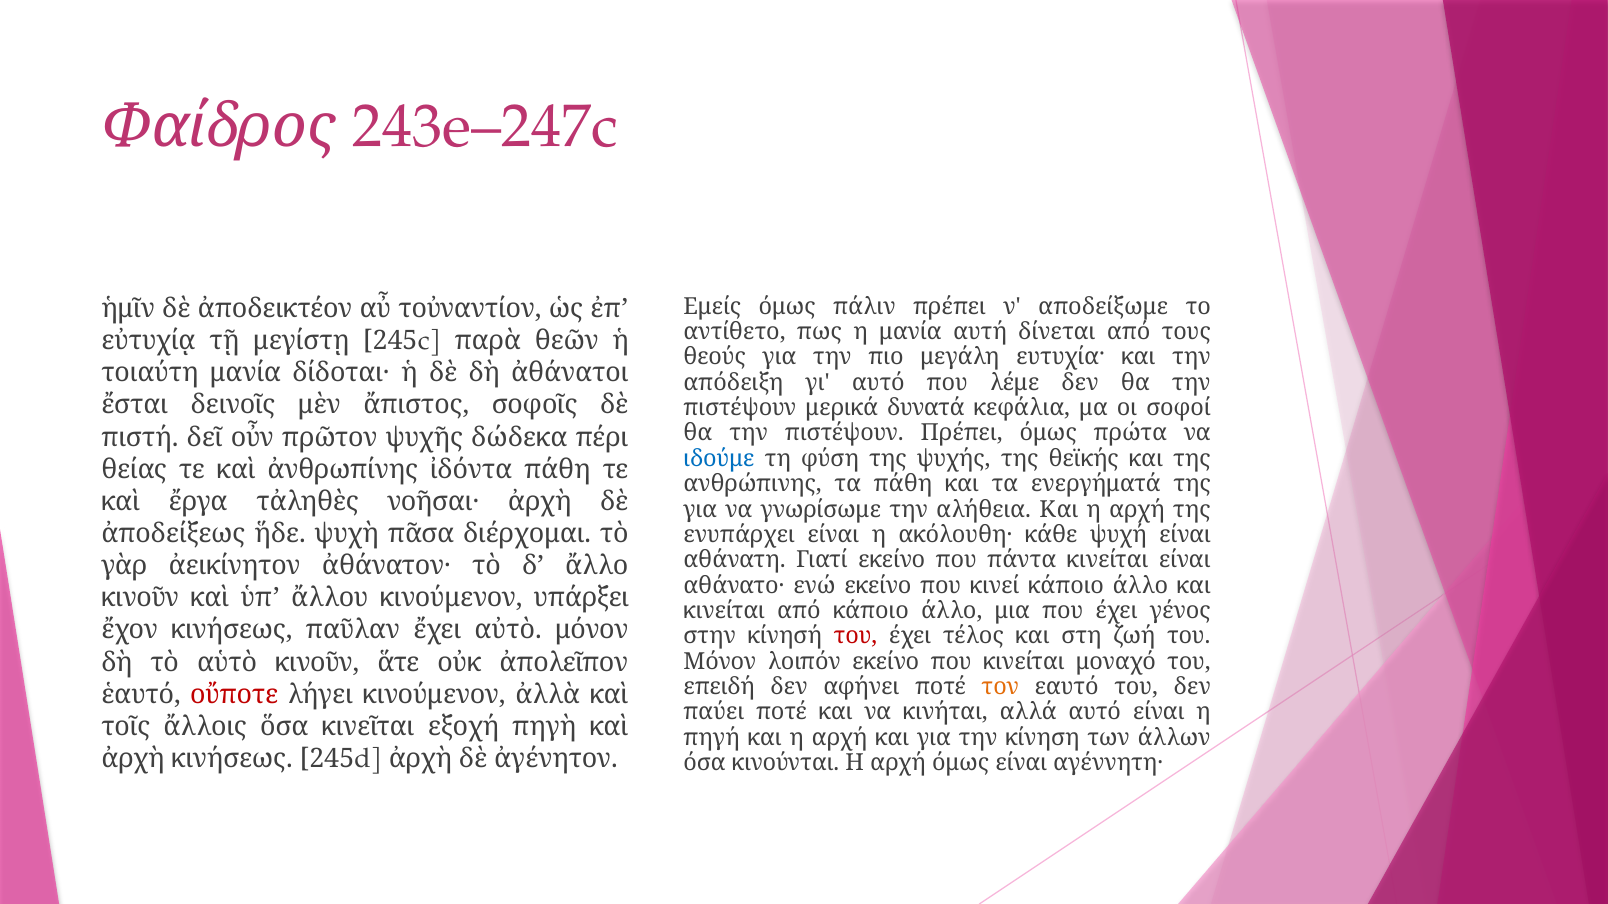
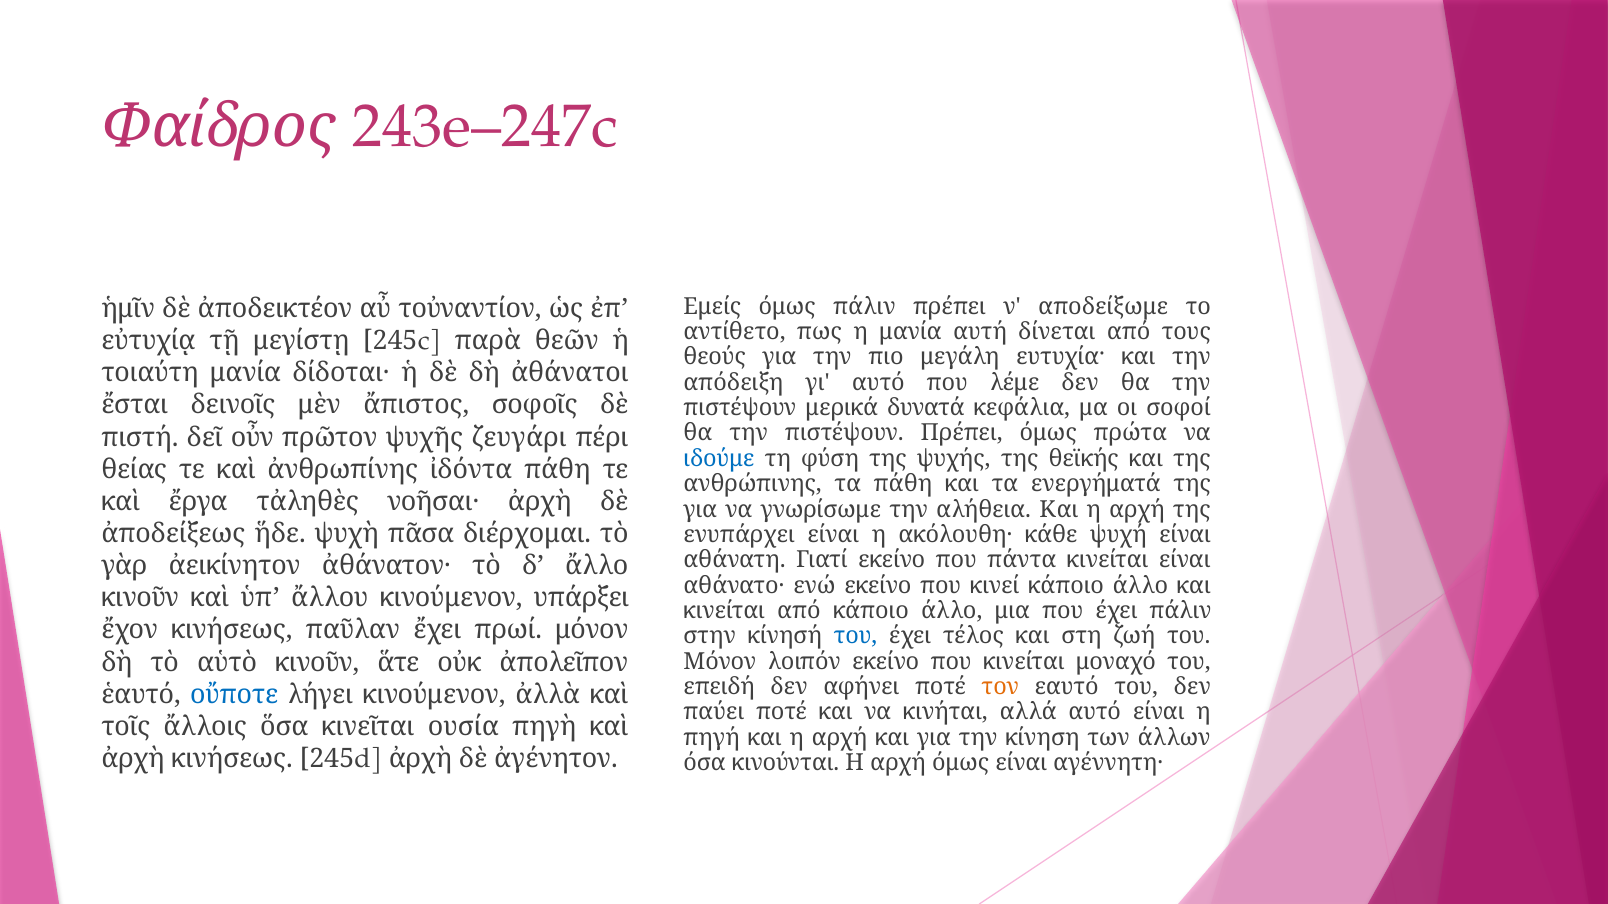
δώδεκα: δώδεκα -> ζευγάρι
έχει γένος: γένος -> πάλιν
αὐτὸ: αὐτὸ -> πρωί
του at (855, 636) colour: red -> blue
οὔποτε colour: red -> blue
εξοχή: εξοχή -> ουσία
